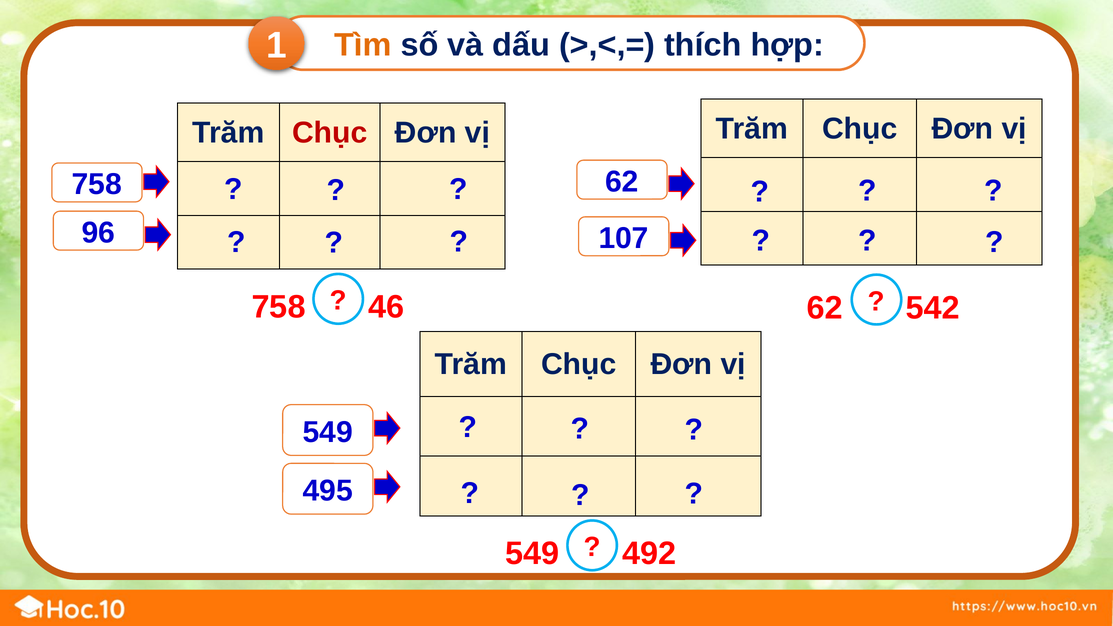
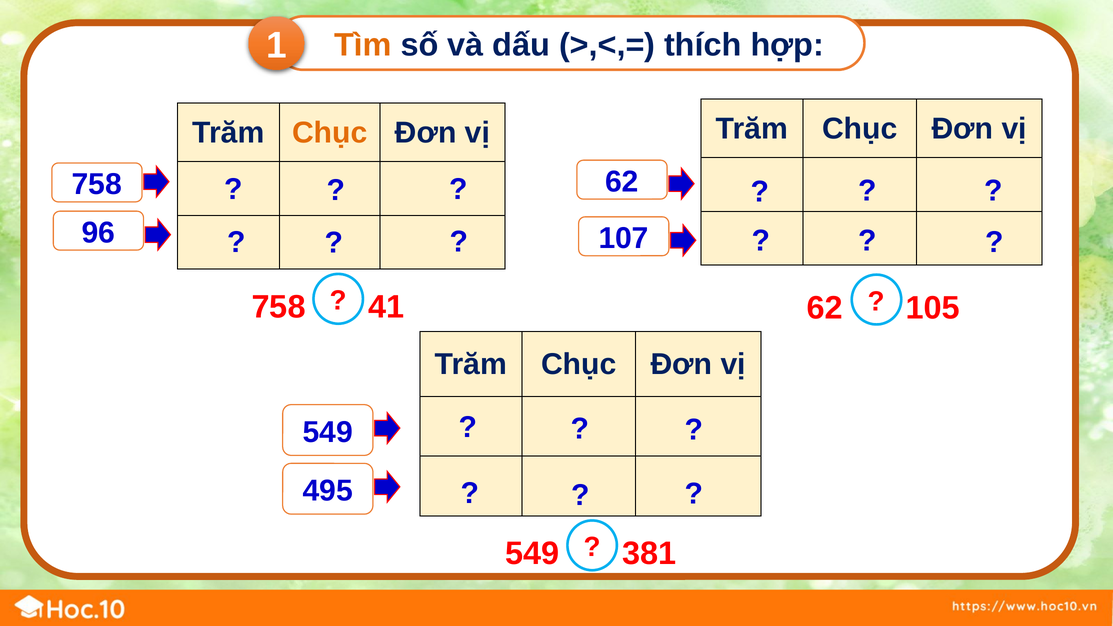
Chục at (330, 133) colour: red -> orange
542: 542 -> 105
46: 46 -> 41
492: 492 -> 381
